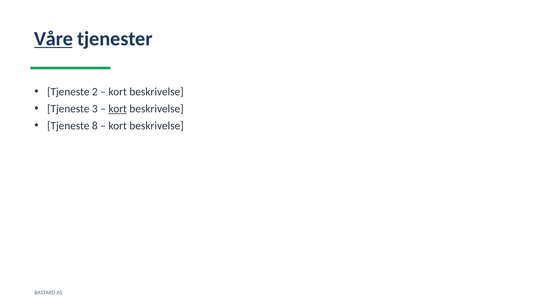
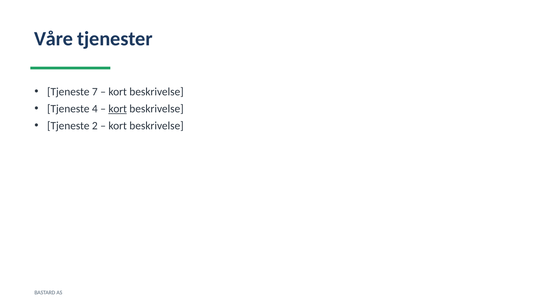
Våre underline: present -> none
2: 2 -> 7
3: 3 -> 4
8: 8 -> 2
